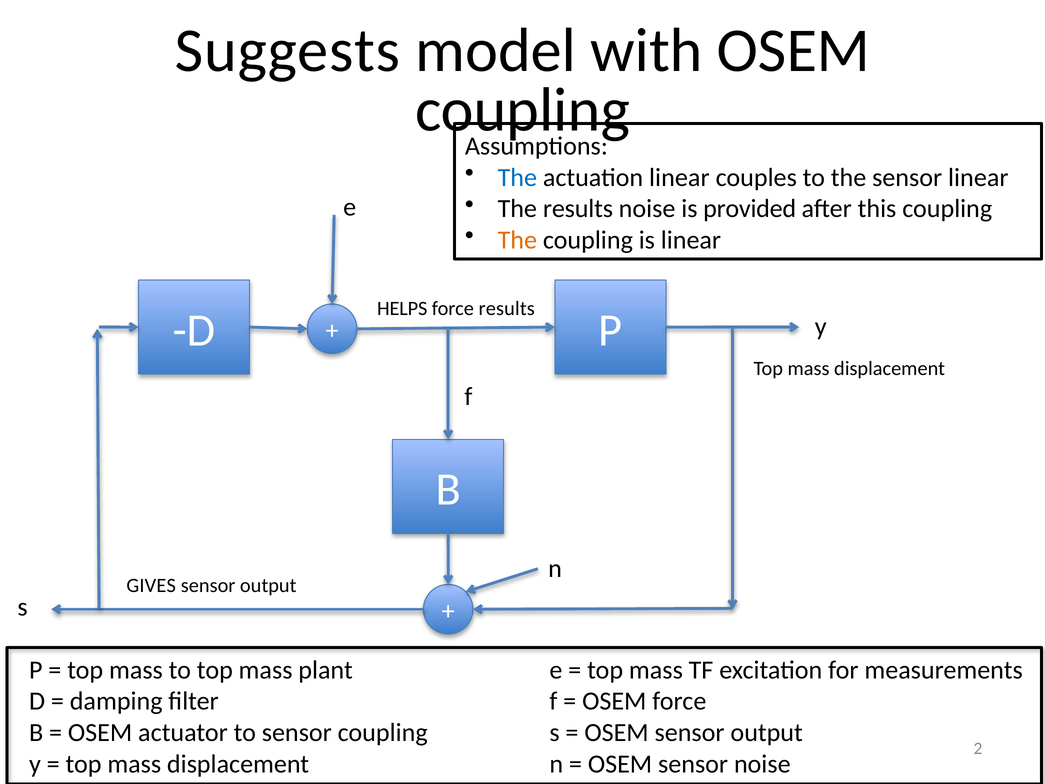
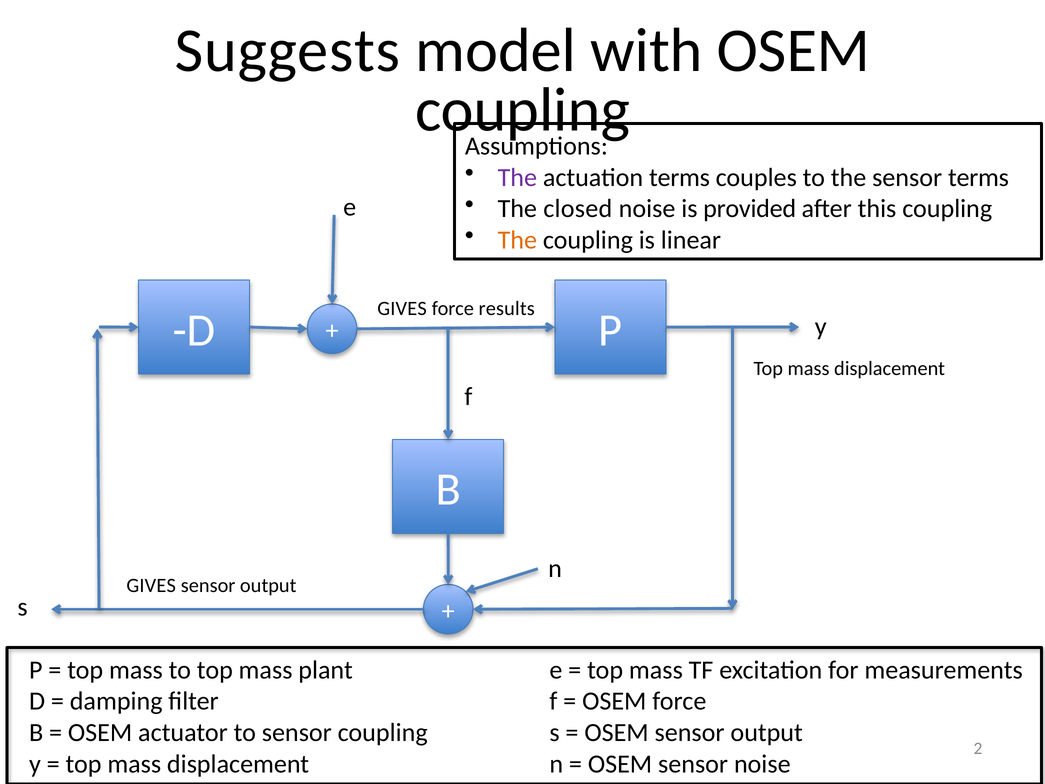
The at (517, 177) colour: blue -> purple
actuation linear: linear -> terms
sensor linear: linear -> terms
The results: results -> closed
HELPS at (402, 309): HELPS -> GIVES
